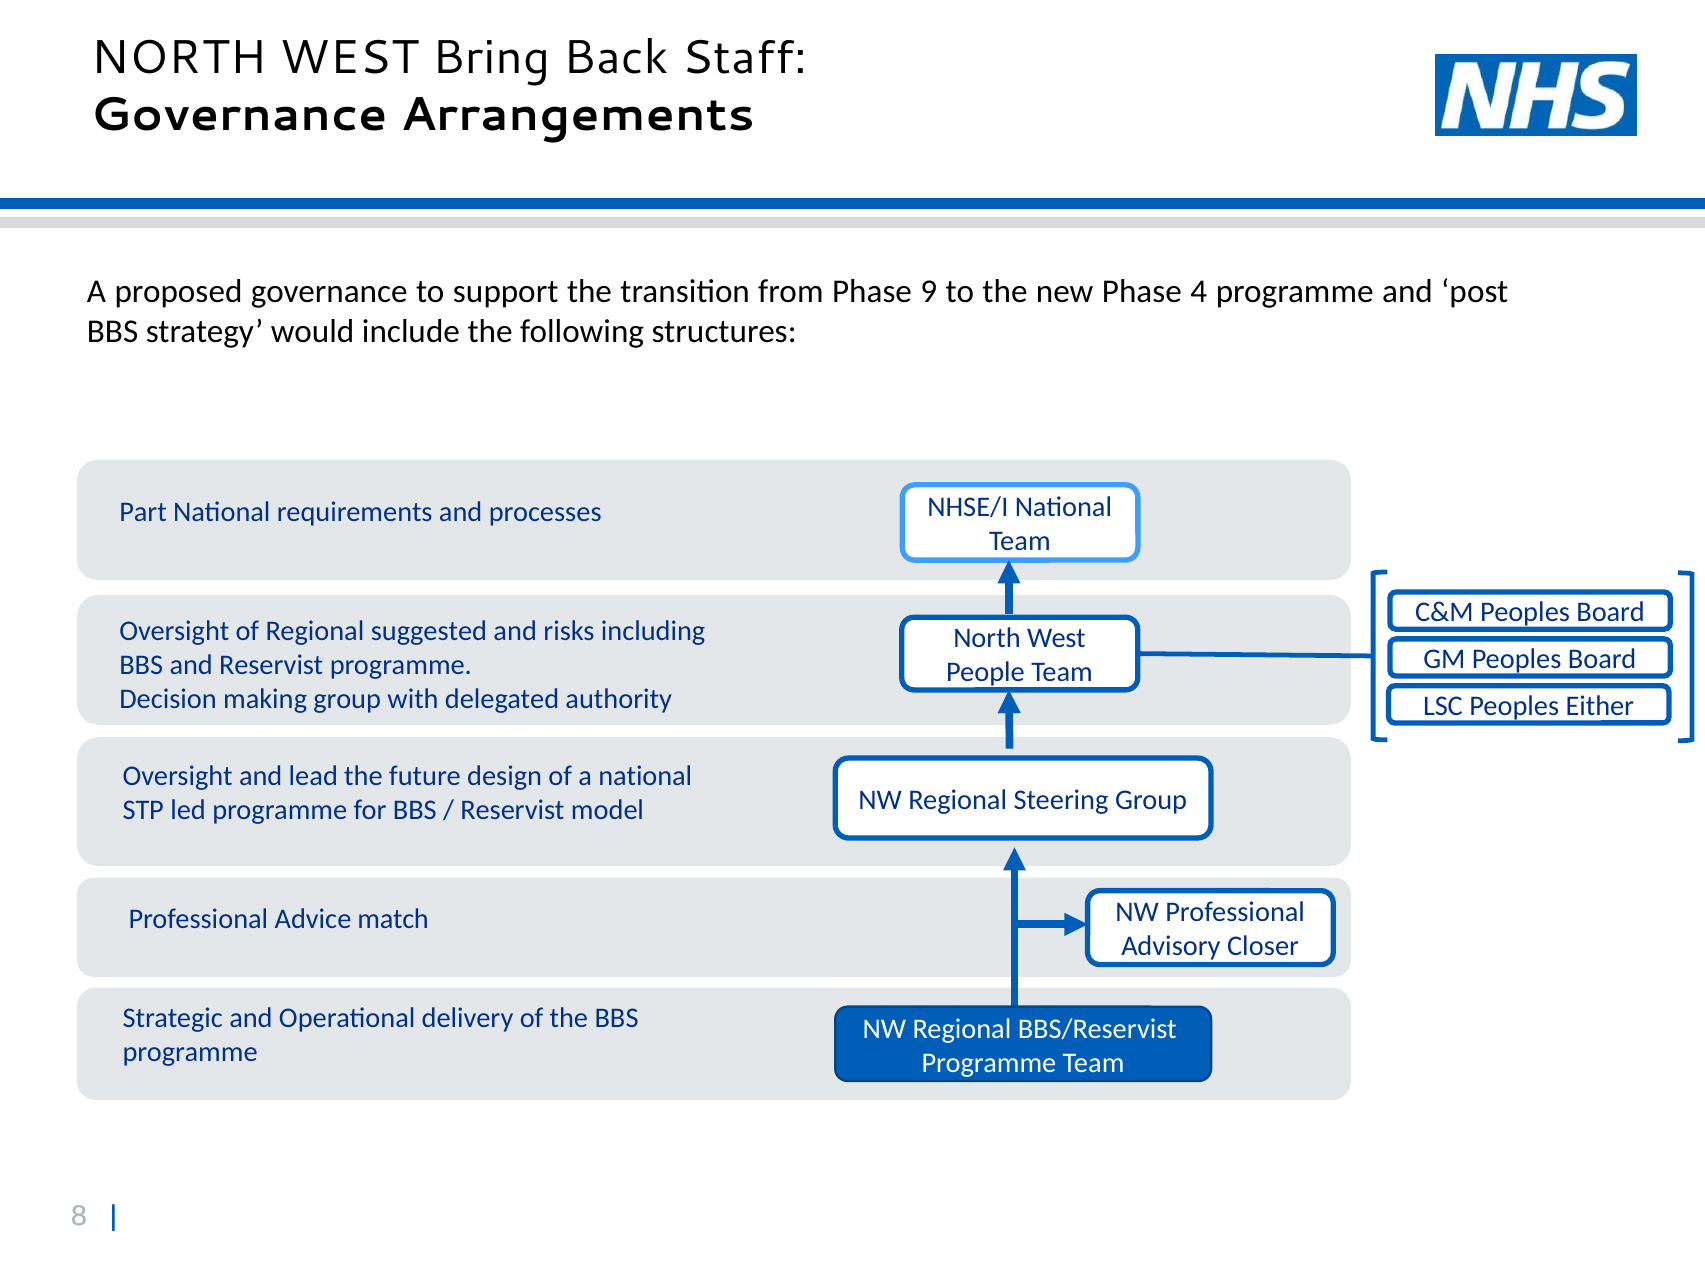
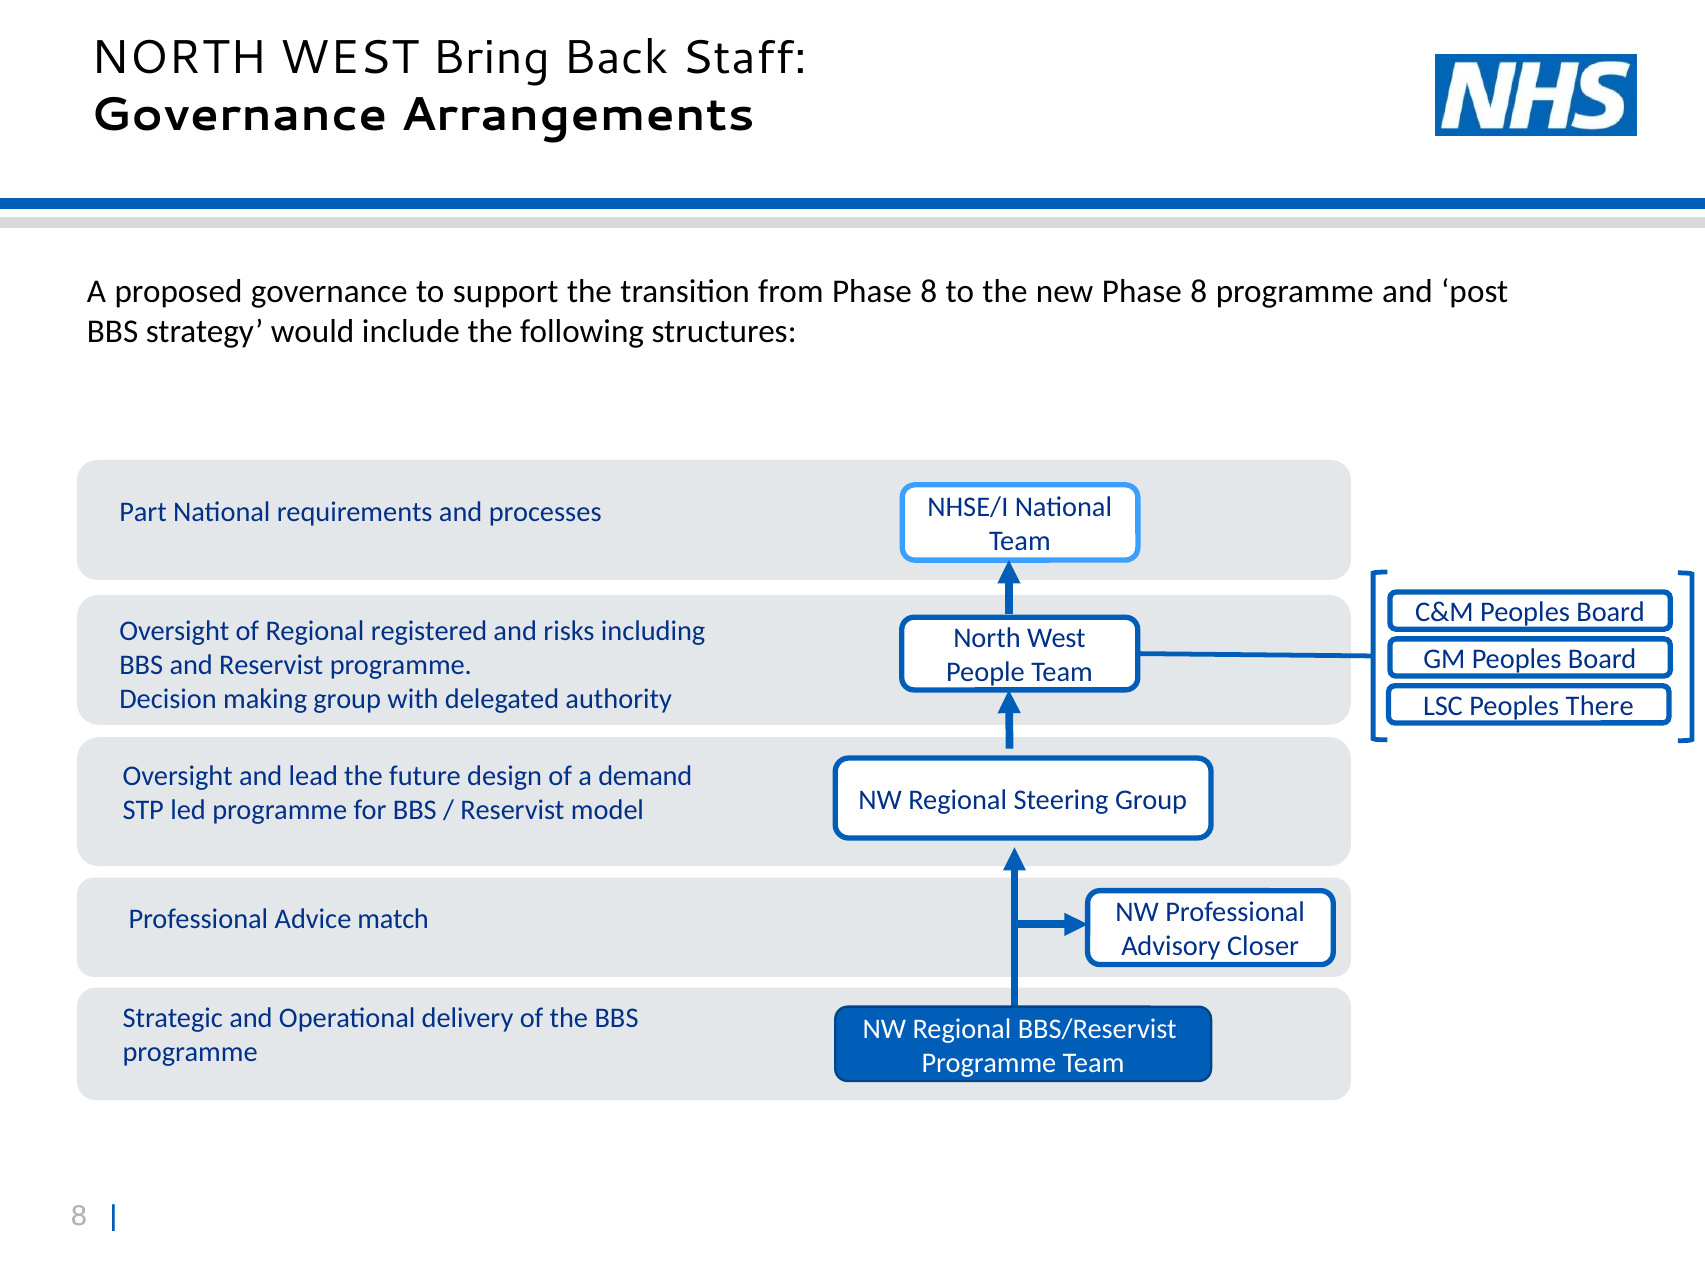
from Phase 9: 9 -> 8
new Phase 4: 4 -> 8
suggested: suggested -> registered
Either: Either -> There
a national: national -> demand
